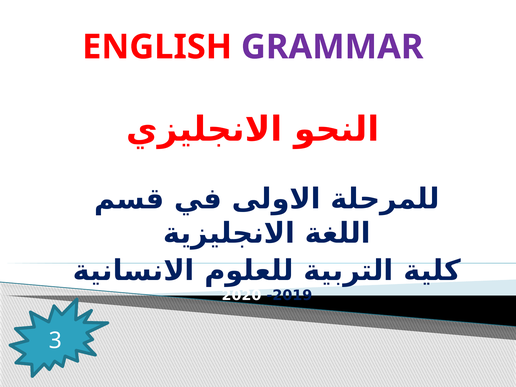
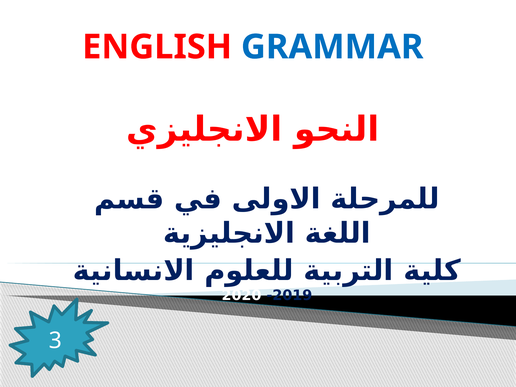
GRAMMAR colour: purple -> blue
